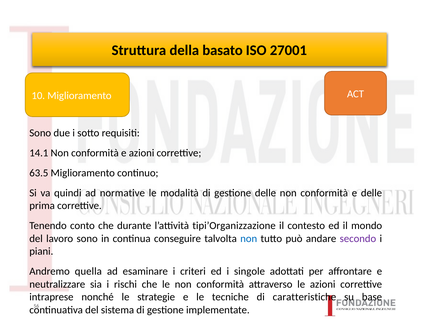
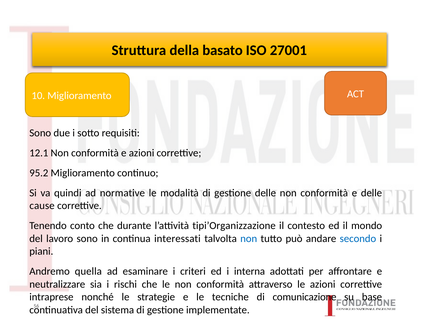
14.1: 14.1 -> 12.1
63.5: 63.5 -> 95.2
prima: prima -> cause
conseguire: conseguire -> interessati
secondo colour: purple -> blue
singole: singole -> interna
caratteristiche: caratteristiche -> comunicazione
